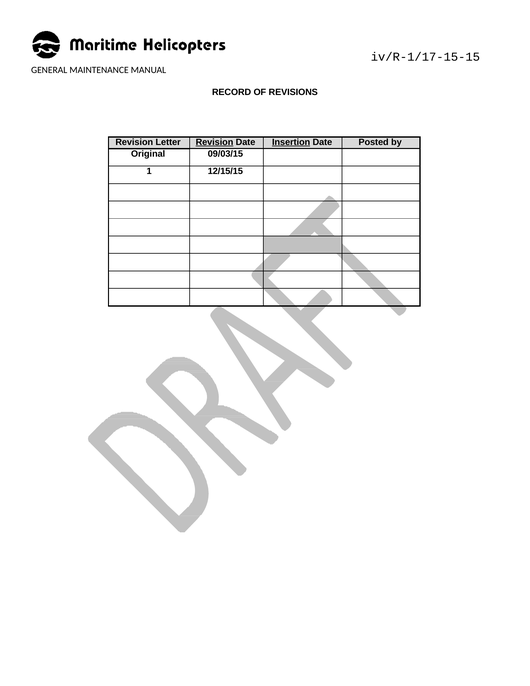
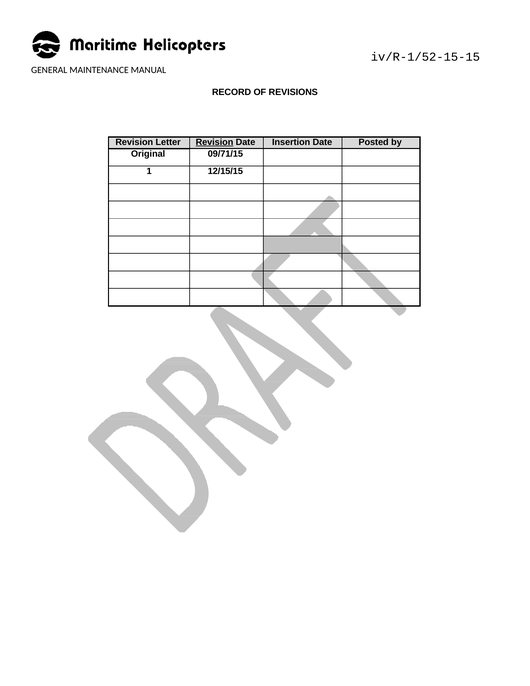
iv/R-1/17-15-15: iv/R-1/17-15-15 -> iv/R-1/52-15-15
Insertion underline: present -> none
09/03/15: 09/03/15 -> 09/71/15
